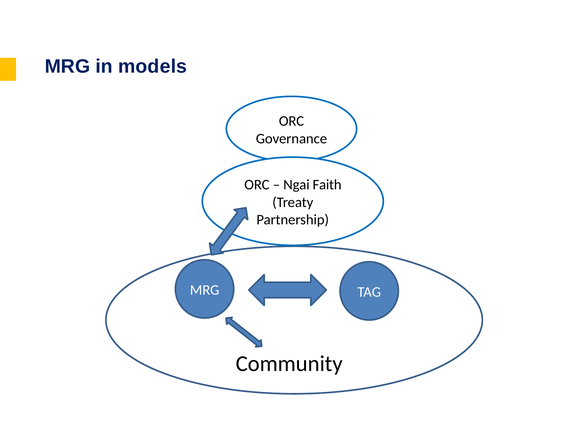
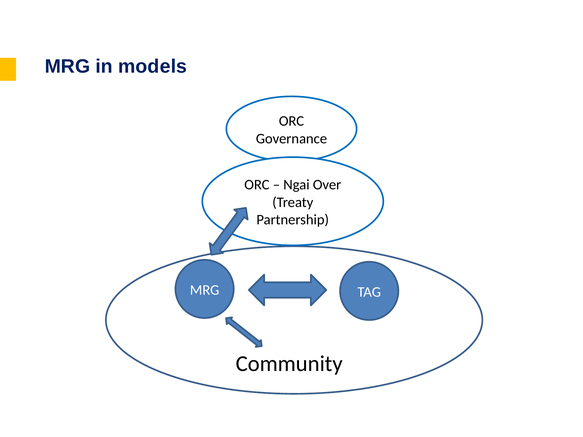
Faith: Faith -> Over
